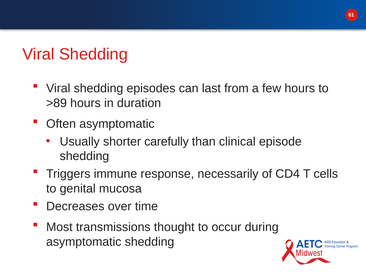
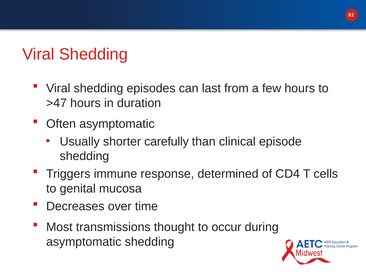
>89: >89 -> >47
necessarily: necessarily -> determined
